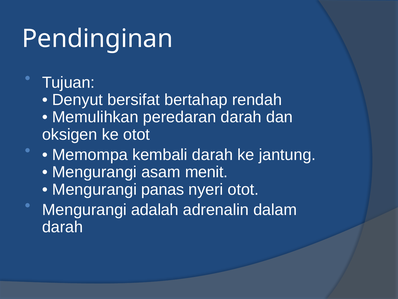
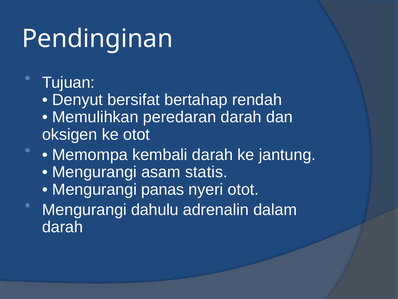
menit: menit -> statis
adalah: adalah -> dahulu
